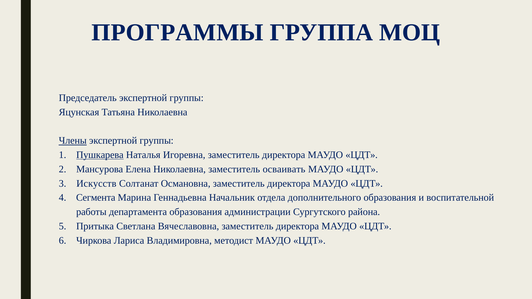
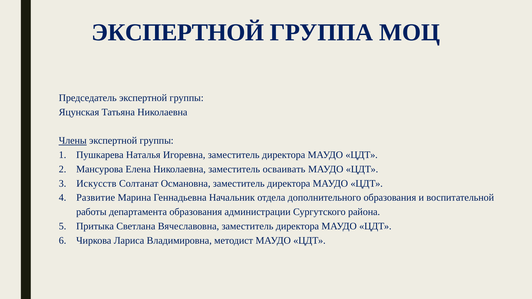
ПРОГРАММЫ at (178, 32): ПРОГРАММЫ -> ЭКСПЕРТНОЙ
Пушкарева underline: present -> none
Сегмента: Сегмента -> Развитие
